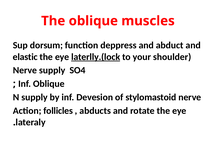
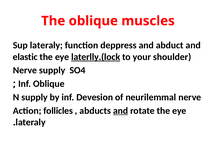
Sup dorsum: dorsum -> lateraly
stylomastoid: stylomastoid -> neurilemmal
and at (121, 111) underline: none -> present
